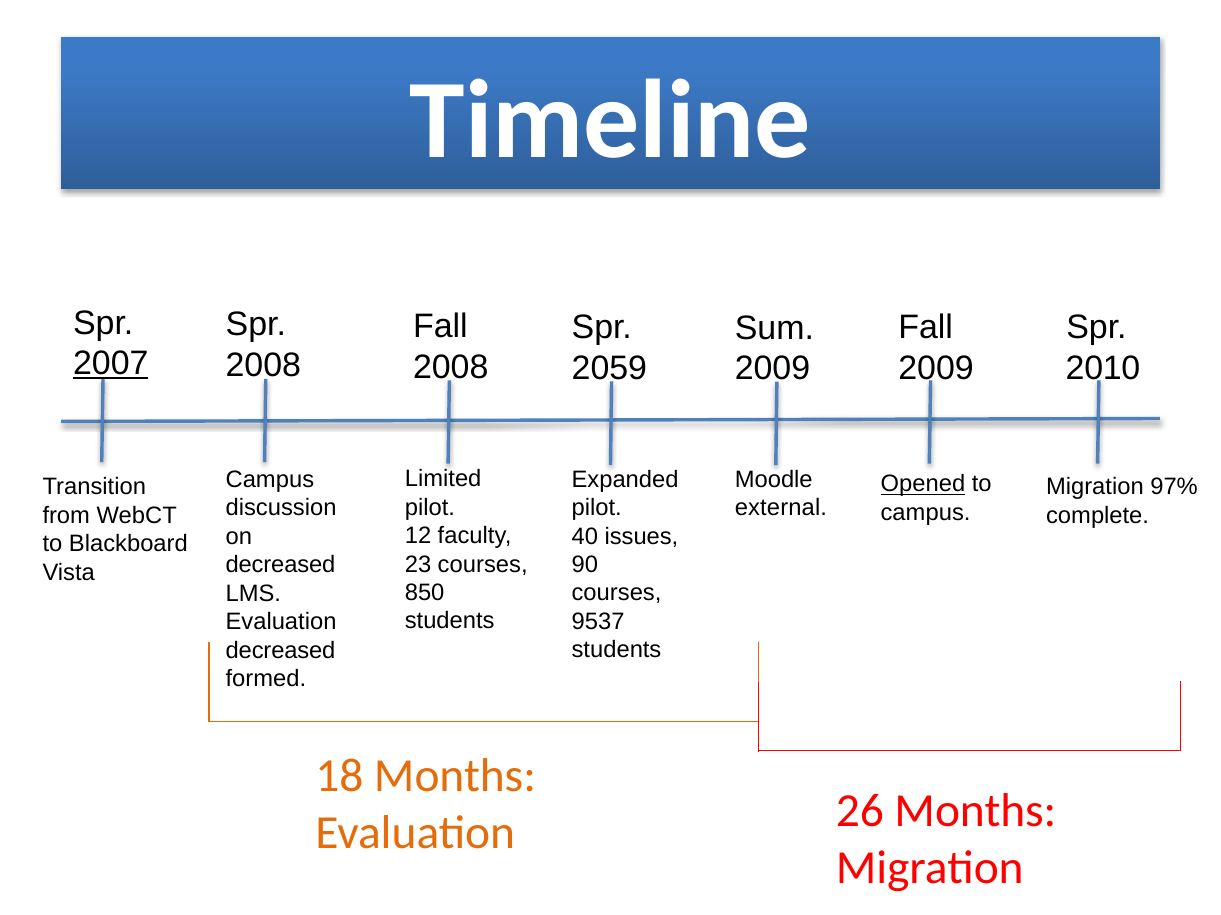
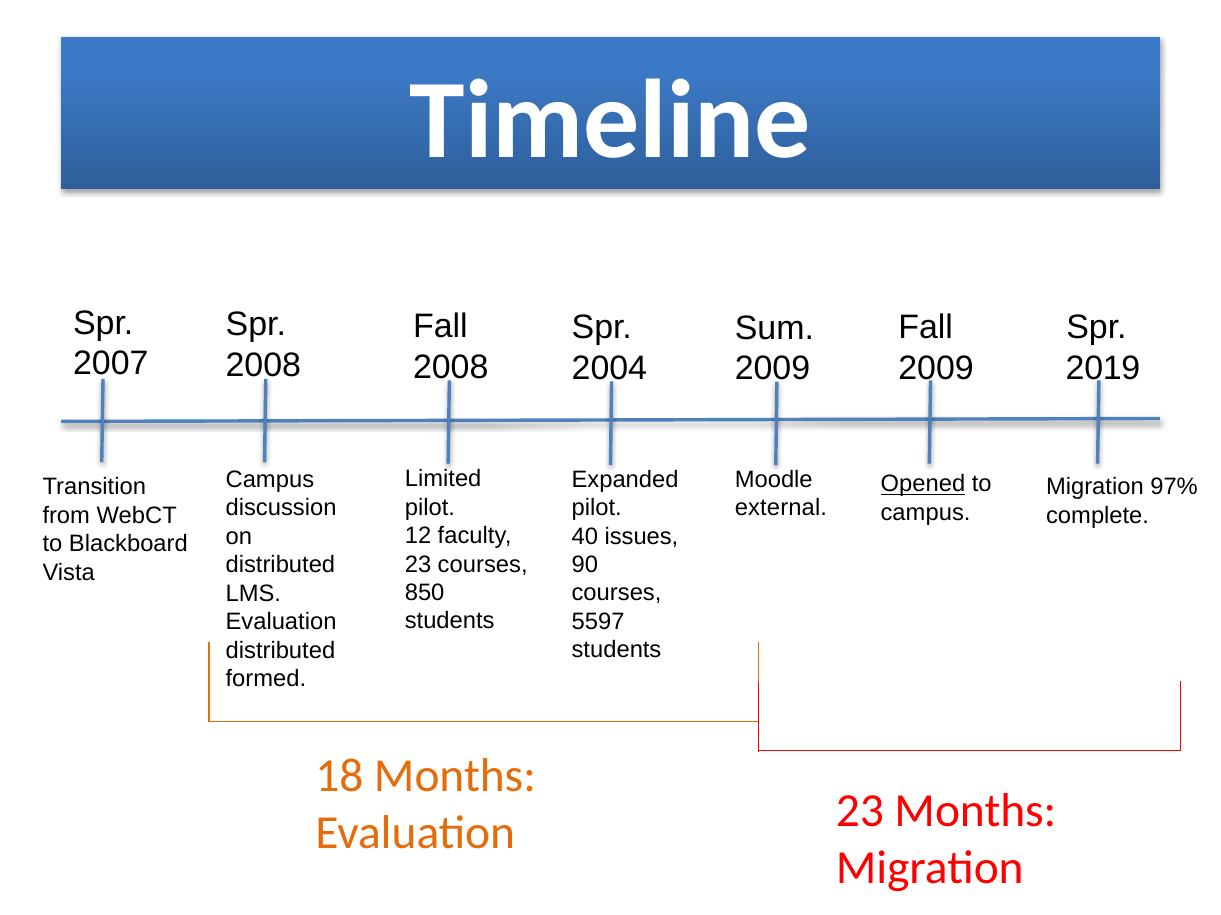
2007 underline: present -> none
2059: 2059 -> 2004
2010: 2010 -> 2019
decreased at (280, 565): decreased -> distributed
9537: 9537 -> 5597
decreased at (281, 651): decreased -> distributed
Evaluation 26: 26 -> 23
